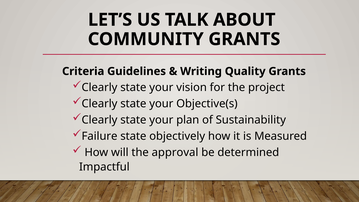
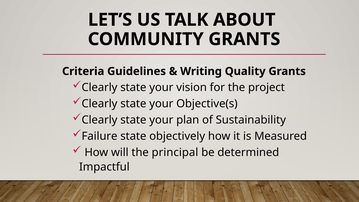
approval: approval -> principal
